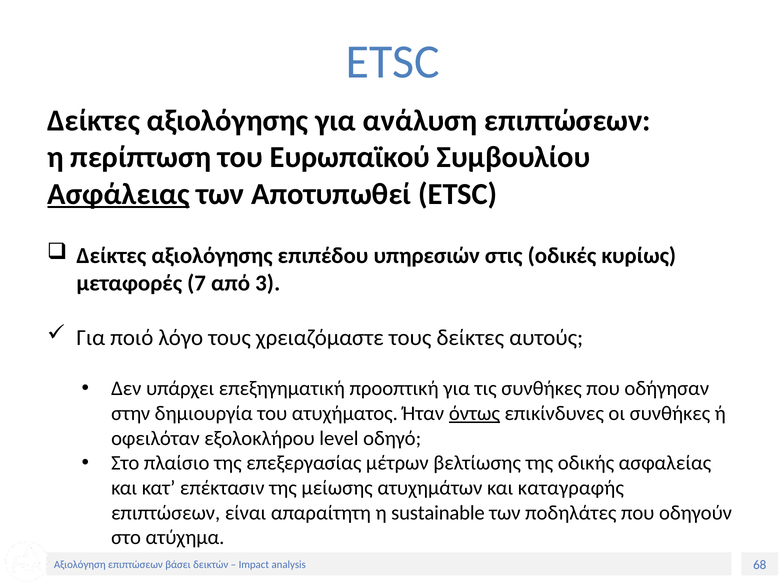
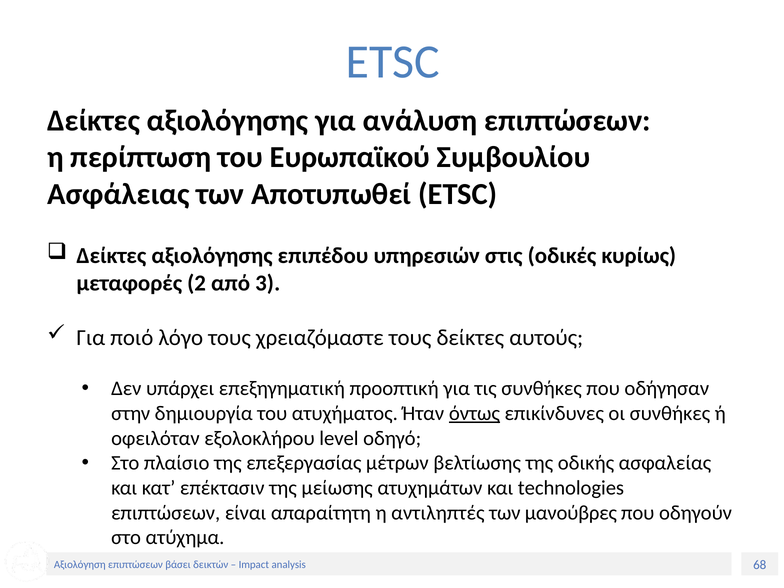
Ασφάλειας underline: present -> none
7: 7 -> 2
καταγραφής: καταγραφής -> technologies
sustainable: sustainable -> αντιληπτές
ποδηλάτες: ποδηλάτες -> μανούβρες
